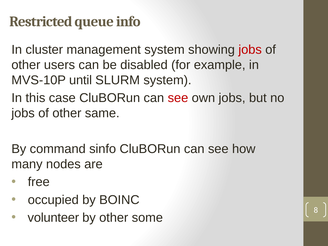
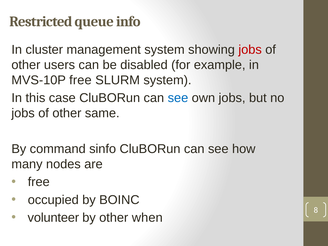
MVS-10P until: until -> free
see at (178, 98) colour: red -> blue
some: some -> when
